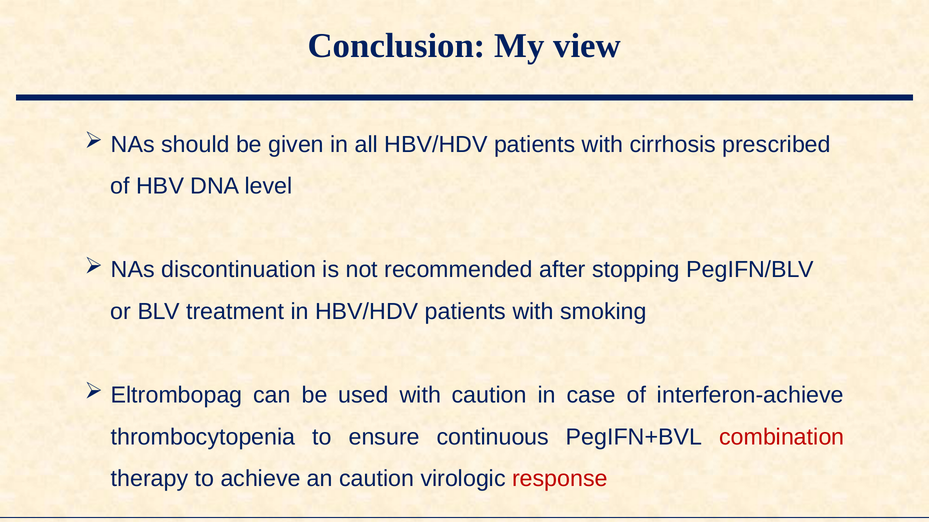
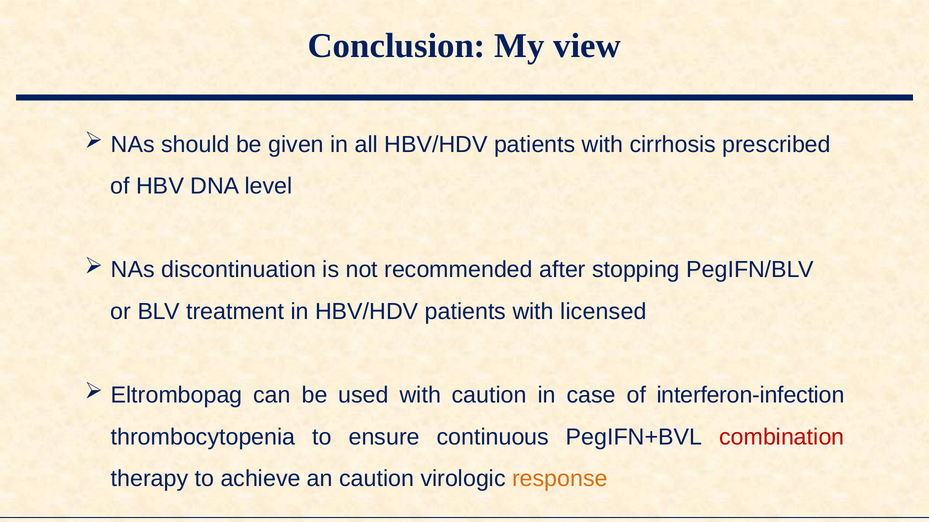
smoking: smoking -> licensed
interferon-achieve: interferon-achieve -> interferon-infection
response colour: red -> orange
